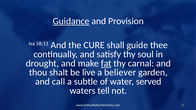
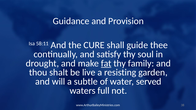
Guidance underline: present -> none
carnal: carnal -> family
believer: believer -> resisting
call: call -> will
tell: tell -> full
